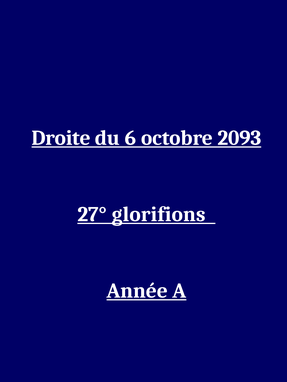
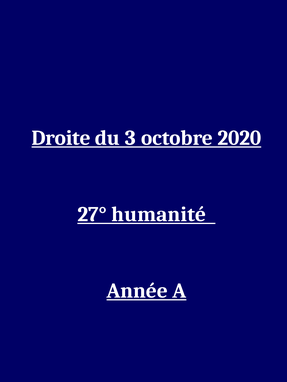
6: 6 -> 3
2093: 2093 -> 2020
glorifions: glorifions -> humanité
